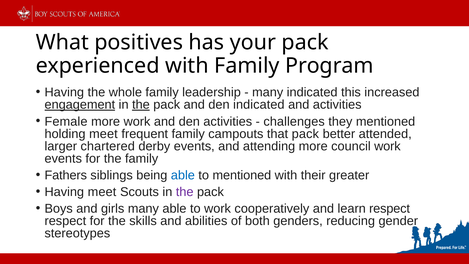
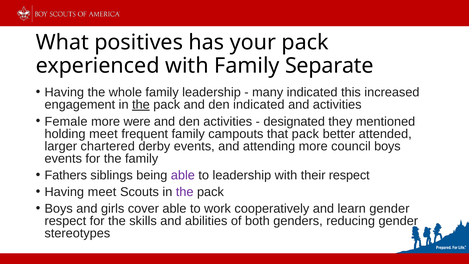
Program: Program -> Separate
engagement underline: present -> none
more work: work -> were
challenges: challenges -> designated
council work: work -> boys
able at (183, 175) colour: blue -> purple
to mentioned: mentioned -> leadership
their greater: greater -> respect
girls many: many -> cover
learn respect: respect -> gender
